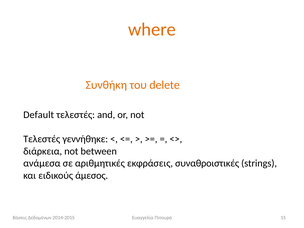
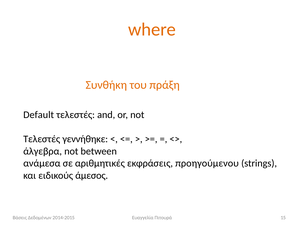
delete: delete -> πράξη
διάρκεια: διάρκεια -> άλγεβρα
συναθροιστικές: συναθροιστικές -> προηγούμενου
